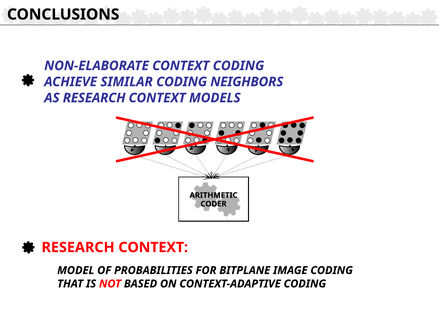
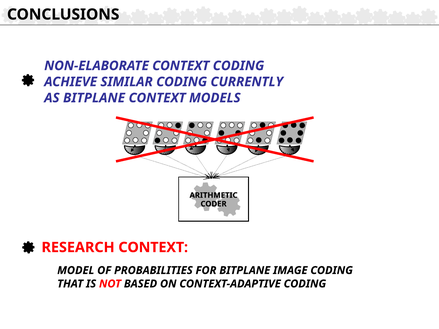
NEIGHBORS: NEIGHBORS -> CURRENTLY
AS RESEARCH: RESEARCH -> BITPLANE
